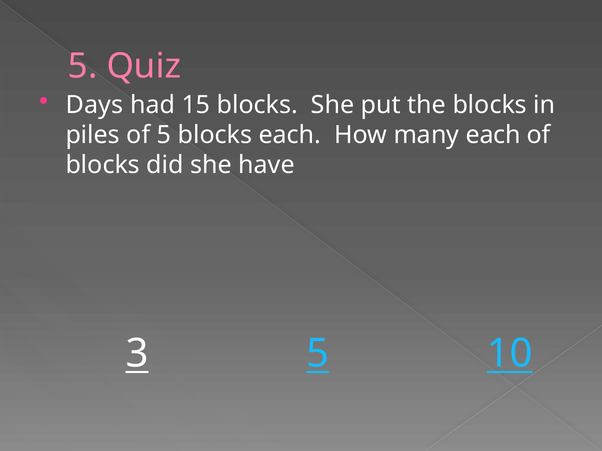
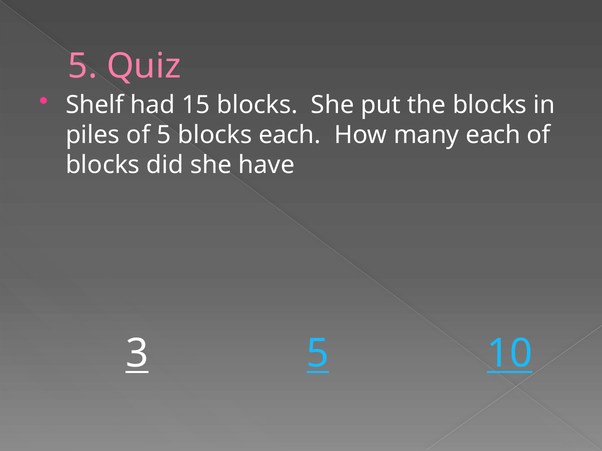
Days: Days -> Shelf
